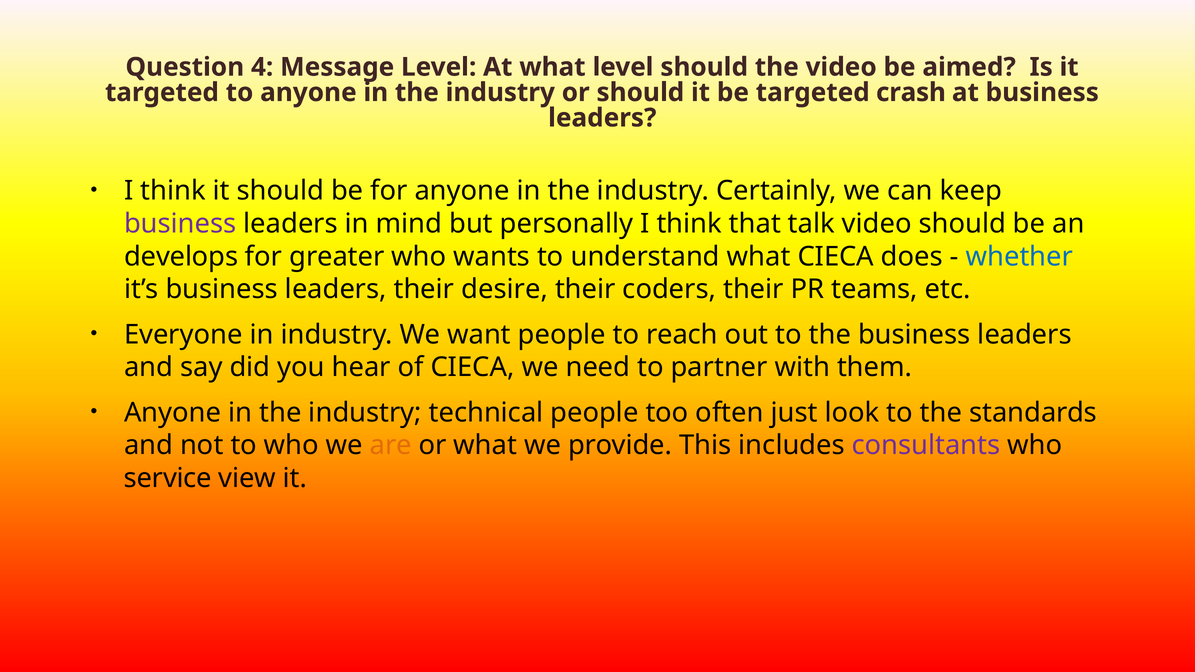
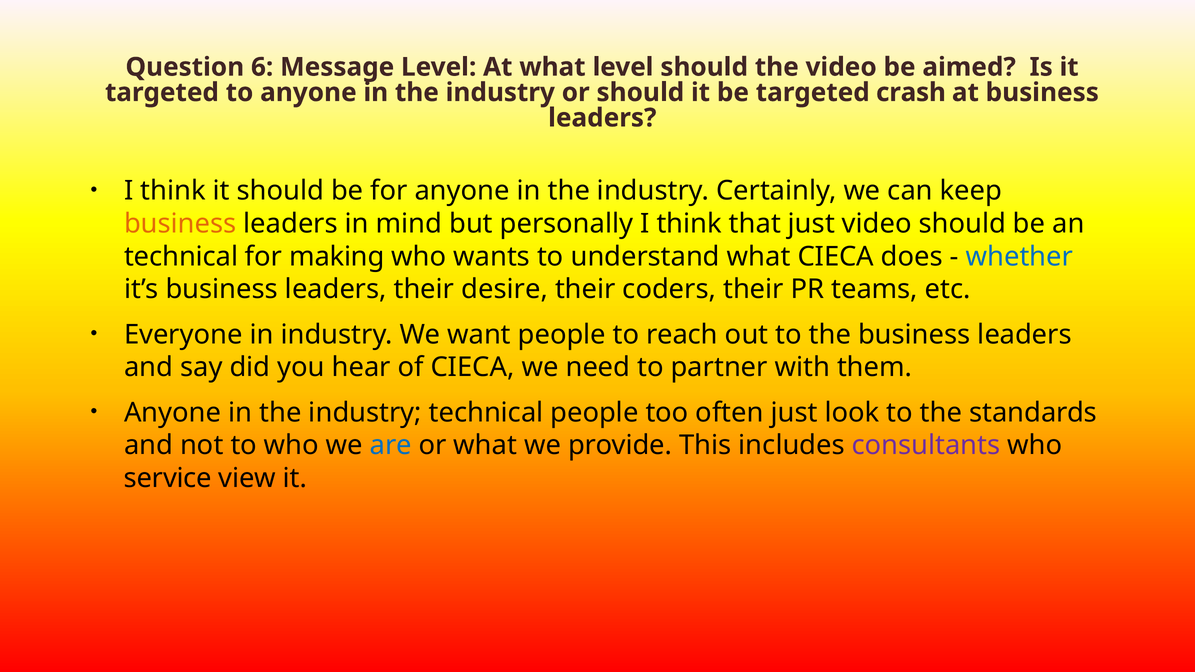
4: 4 -> 6
business at (180, 224) colour: purple -> orange
that talk: talk -> just
develops at (181, 257): develops -> technical
greater: greater -> making
are colour: orange -> blue
